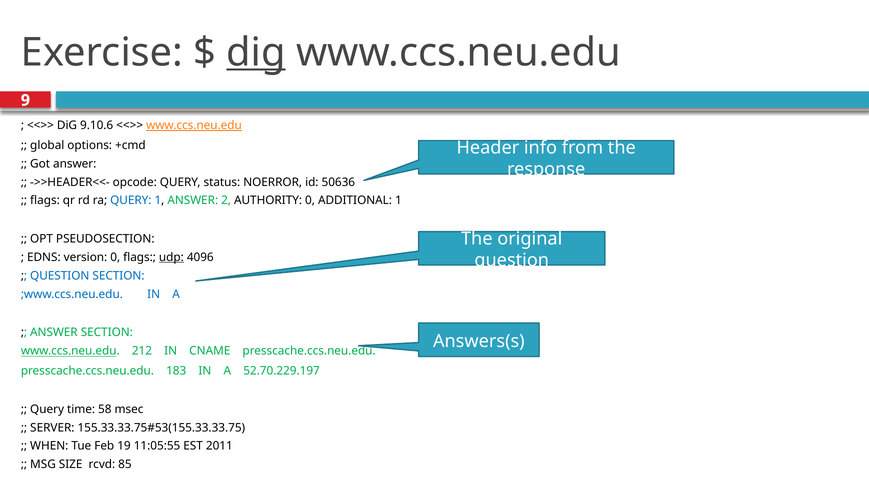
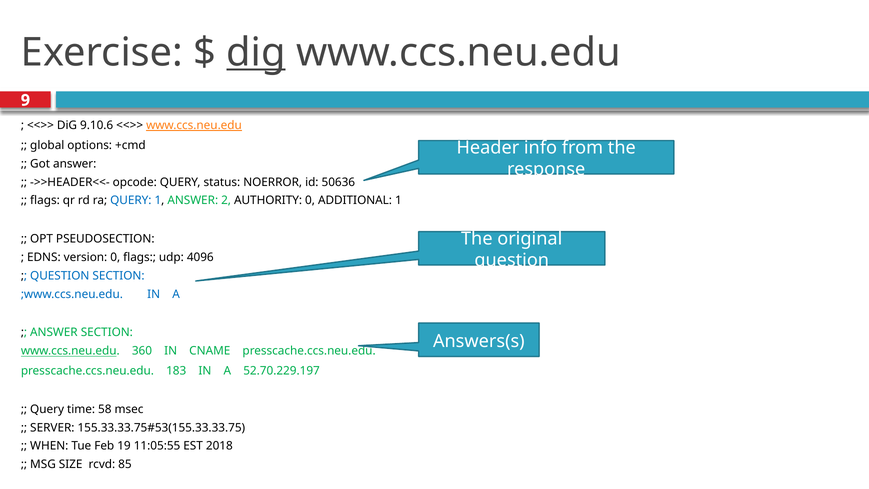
udp underline: present -> none
212: 212 -> 360
2011: 2011 -> 2018
